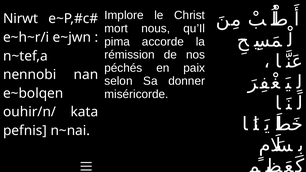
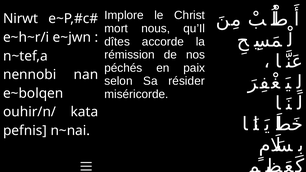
pima: pima -> dîtes
donner: donner -> résider
